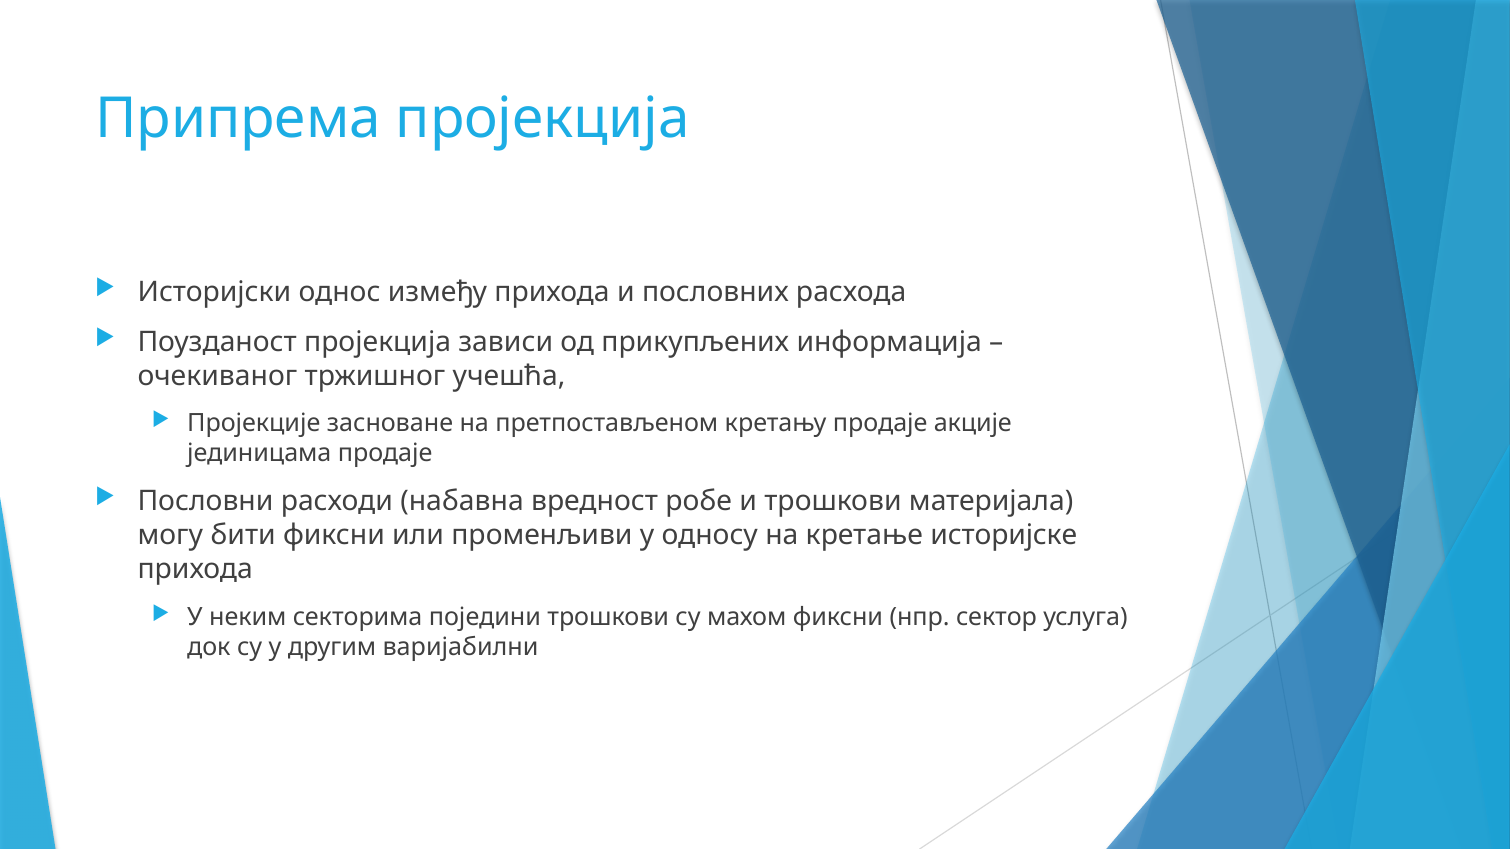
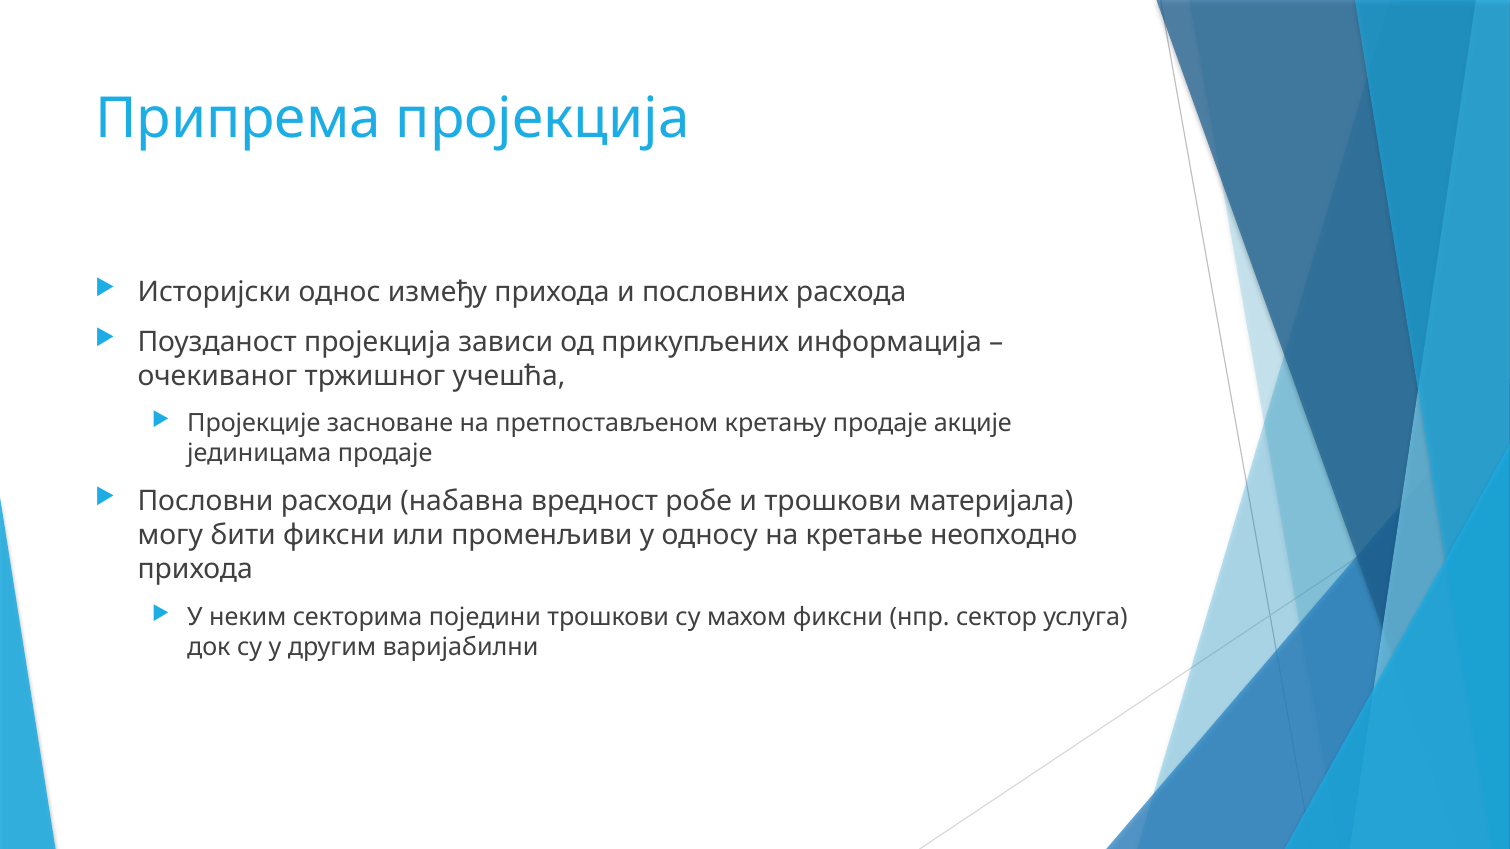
историјске: историјске -> неопходно
